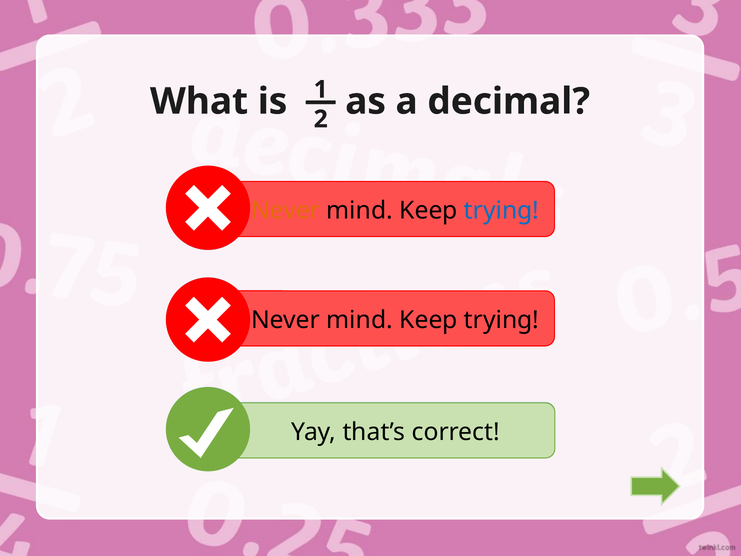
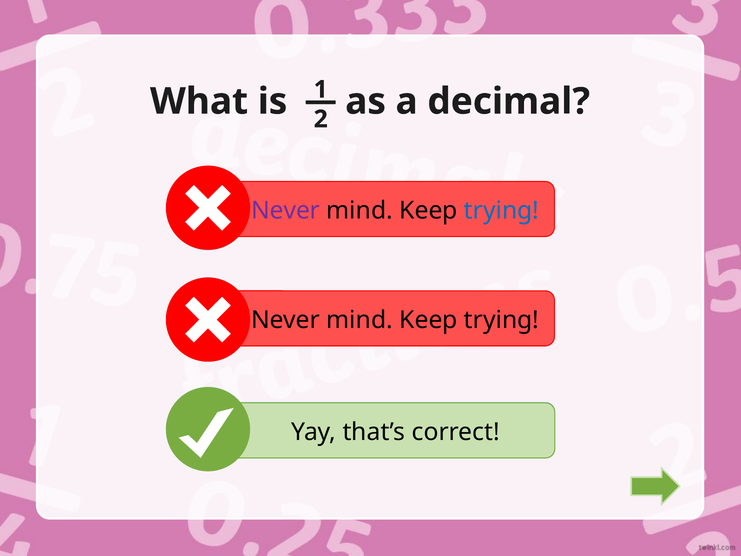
Never at (286, 211) colour: orange -> purple
